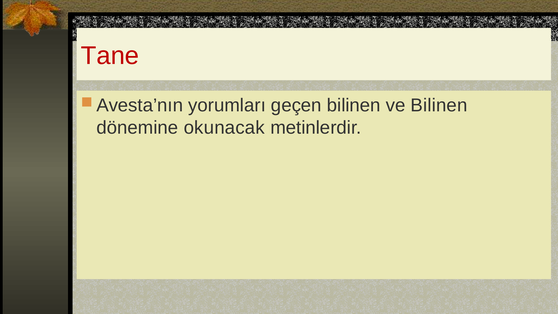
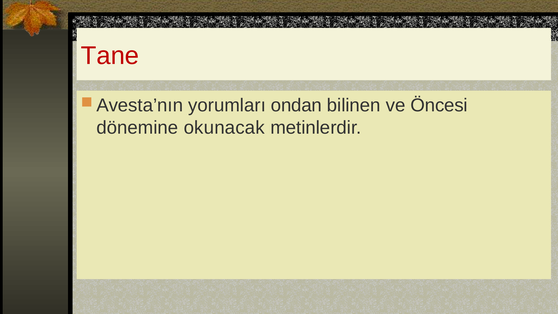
geçen: geçen -> ondan
ve Bilinen: Bilinen -> Öncesi
